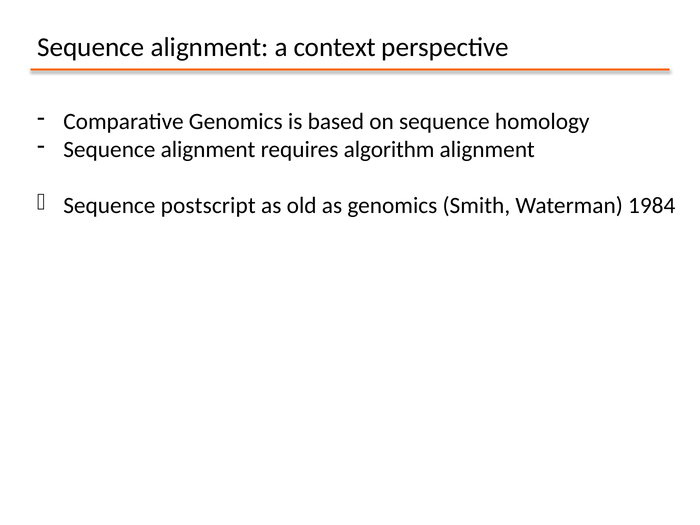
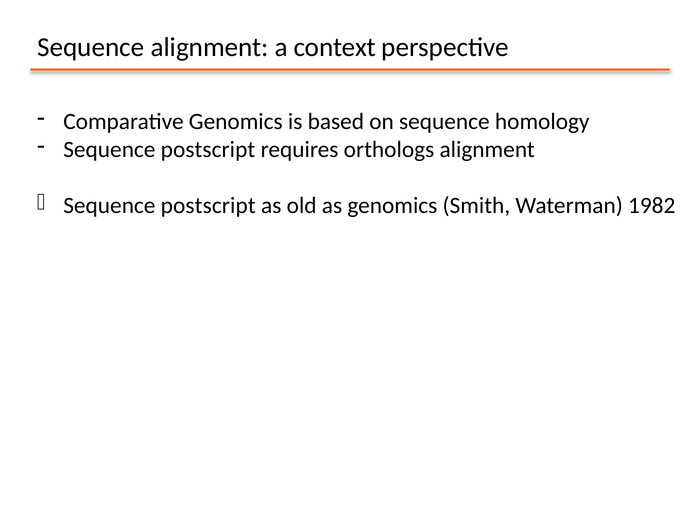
alignment at (208, 150): alignment -> postscript
algorithm: algorithm -> orthologs
1984: 1984 -> 1982
